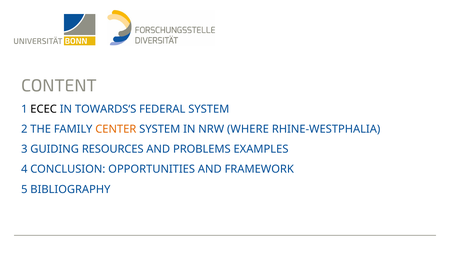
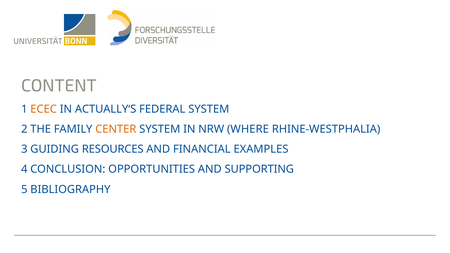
ECEC colour: black -> orange
TOWARDS‘S: TOWARDS‘S -> ACTUALLY‘S
PROBLEMS: PROBLEMS -> FINANCIAL
FRAMEWORK: FRAMEWORK -> SUPPORTING
